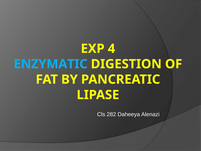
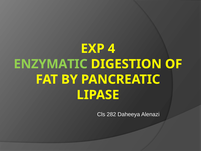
ENZYMATIC colour: light blue -> light green
